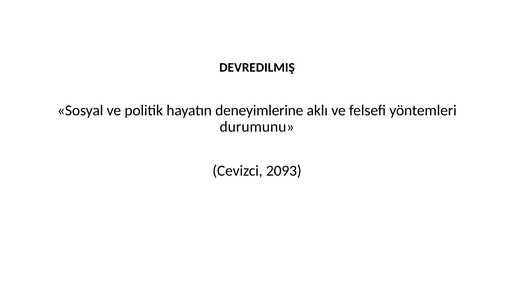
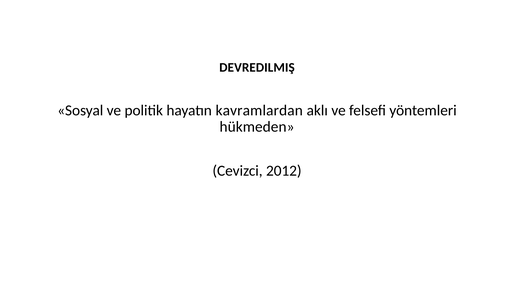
deneyimlerine: deneyimlerine -> kavramlardan
durumunu: durumunu -> hükmeden
2093: 2093 -> 2012
